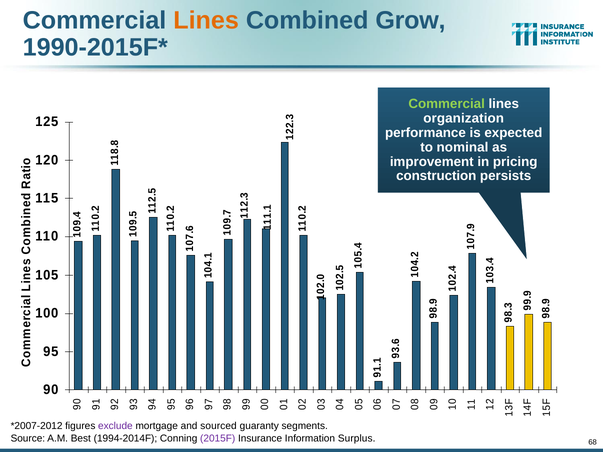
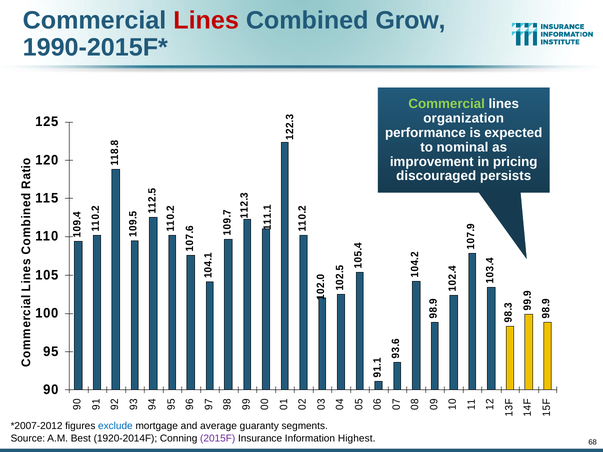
Lines at (206, 21) colour: orange -> red
construction: construction -> discouraged
exclude colour: purple -> blue
sourced: sourced -> average
1994-2014F: 1994-2014F -> 1920-2014F
Surplus: Surplus -> Highest
